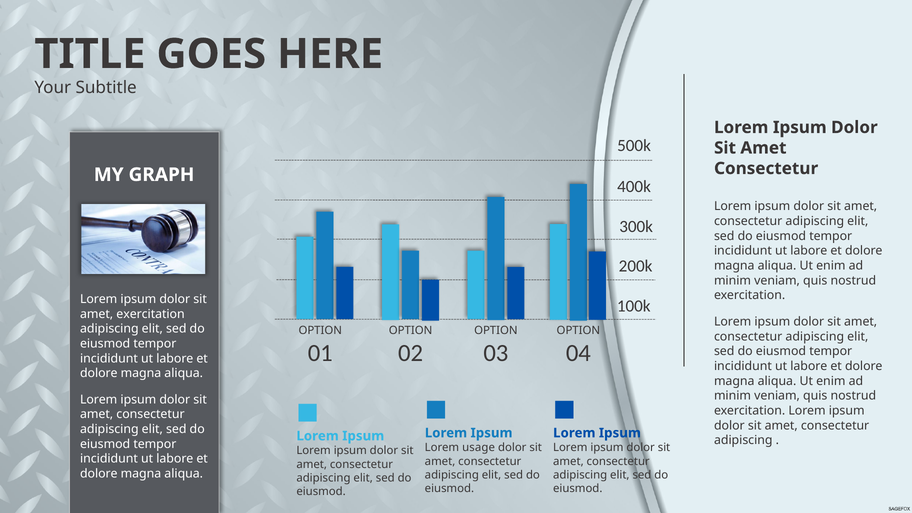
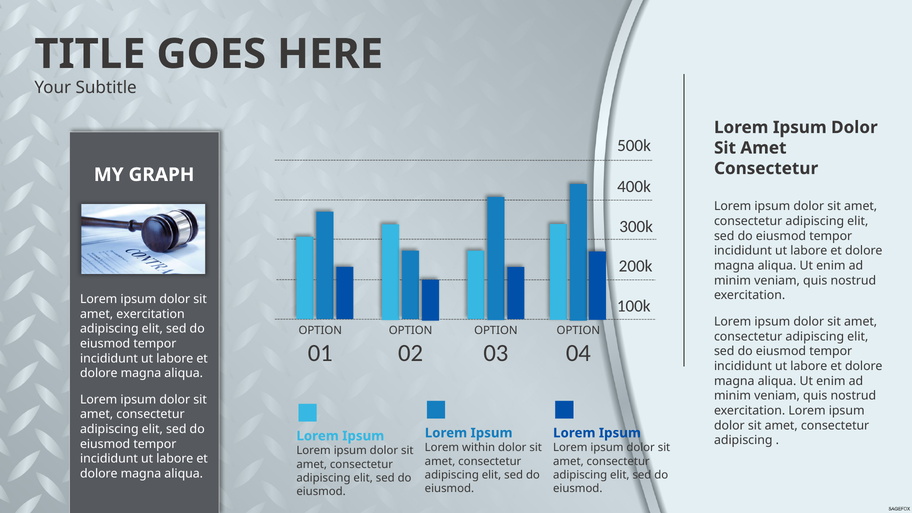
usage: usage -> within
